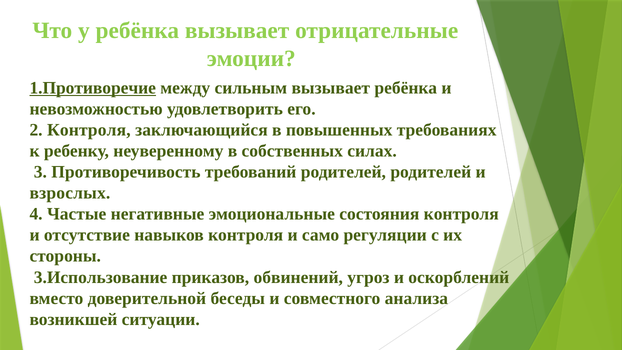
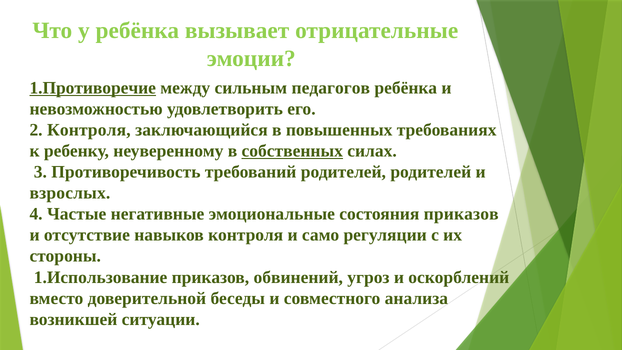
сильным вызывает: вызывает -> педагогов
собственных underline: none -> present
состояния контроля: контроля -> приказов
3.Использование: 3.Использование -> 1.Использование
